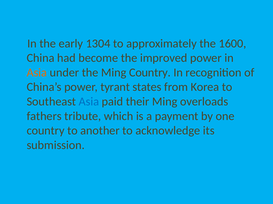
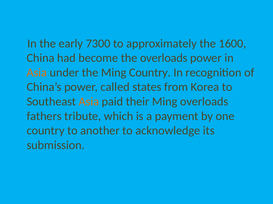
1304: 1304 -> 7300
the improved: improved -> overloads
tyrant: tyrant -> called
Asia at (89, 102) colour: blue -> orange
